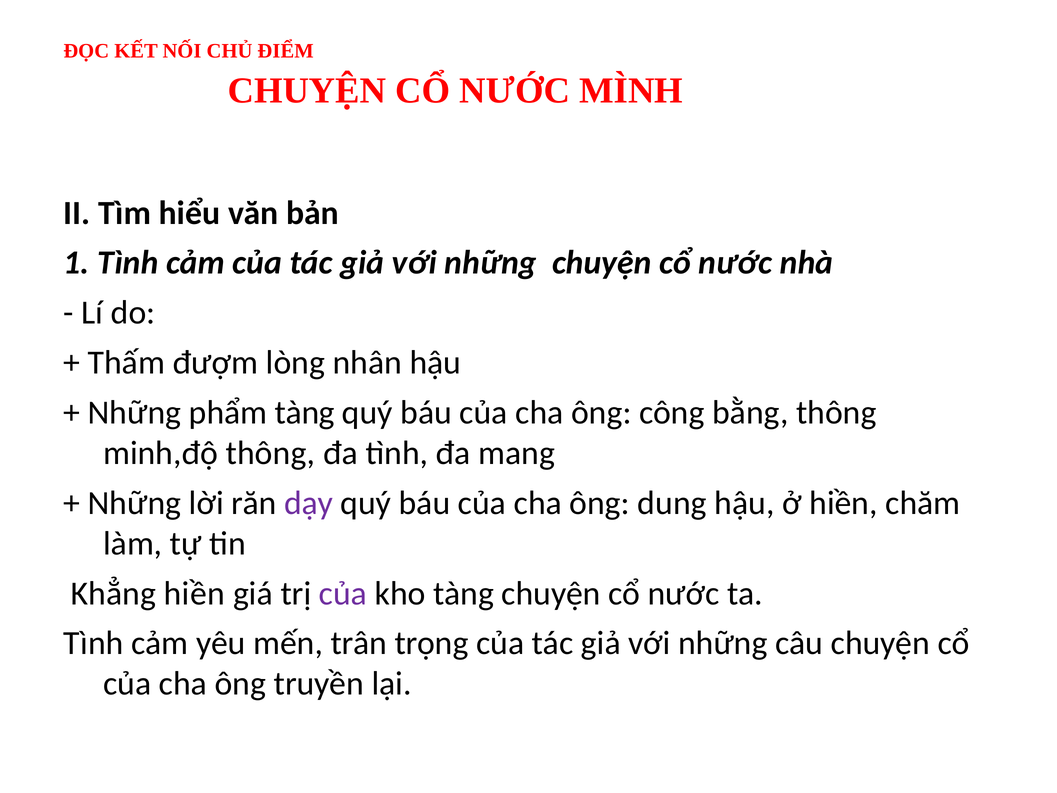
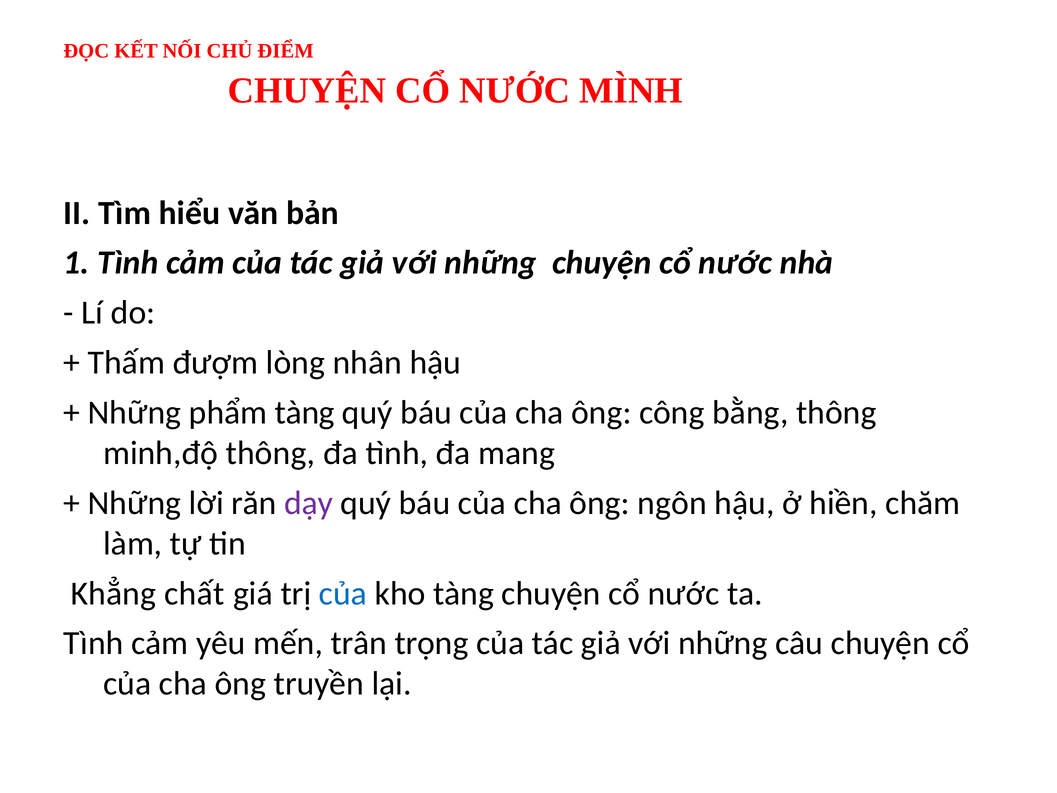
dung: dung -> ngôn
Khẳng hiền: hiền -> chất
của at (343, 593) colour: purple -> blue
